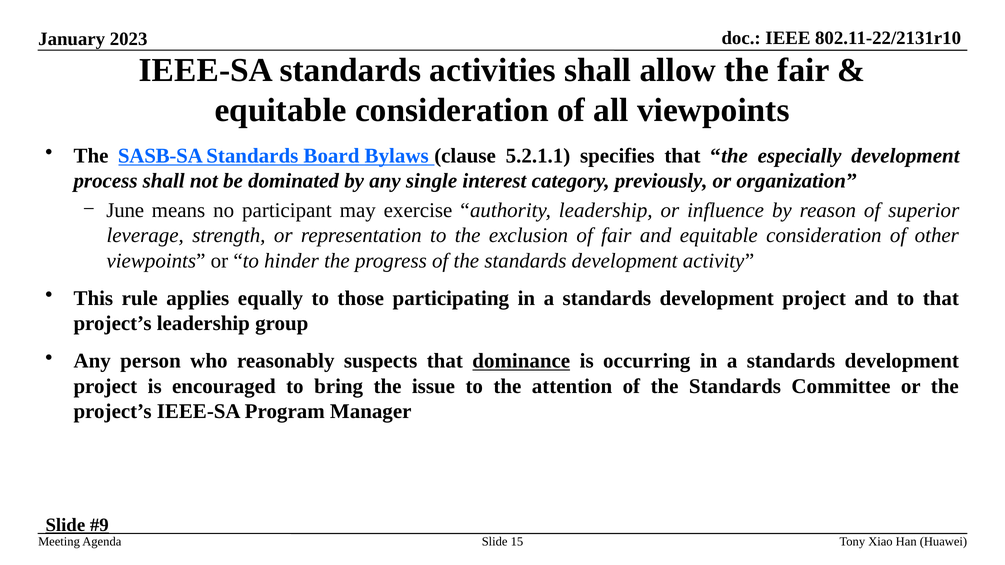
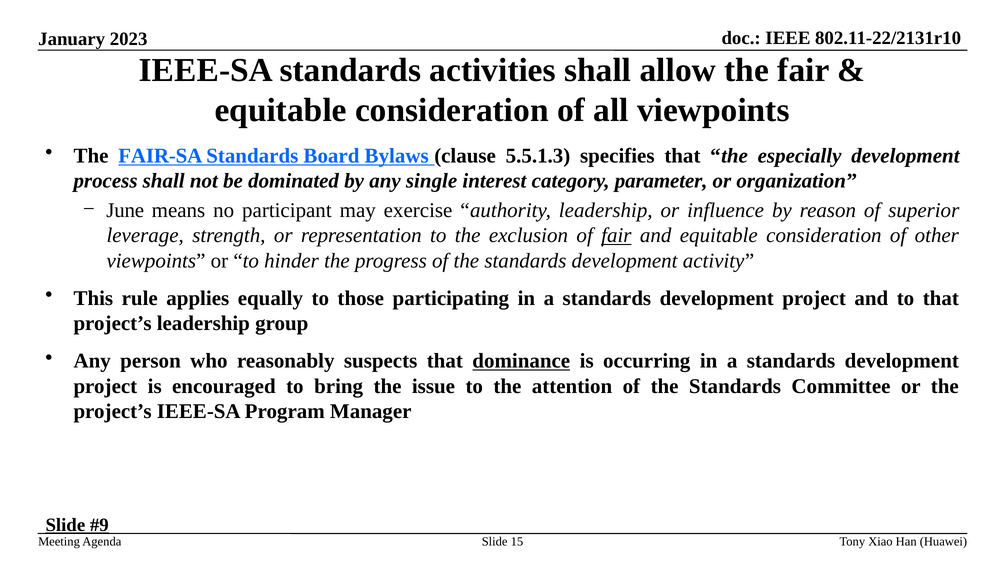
SASB-SA: SASB-SA -> FAIR-SA
5.2.1.1: 5.2.1.1 -> 5.5.1.3
previously: previously -> parameter
fair at (616, 236) underline: none -> present
